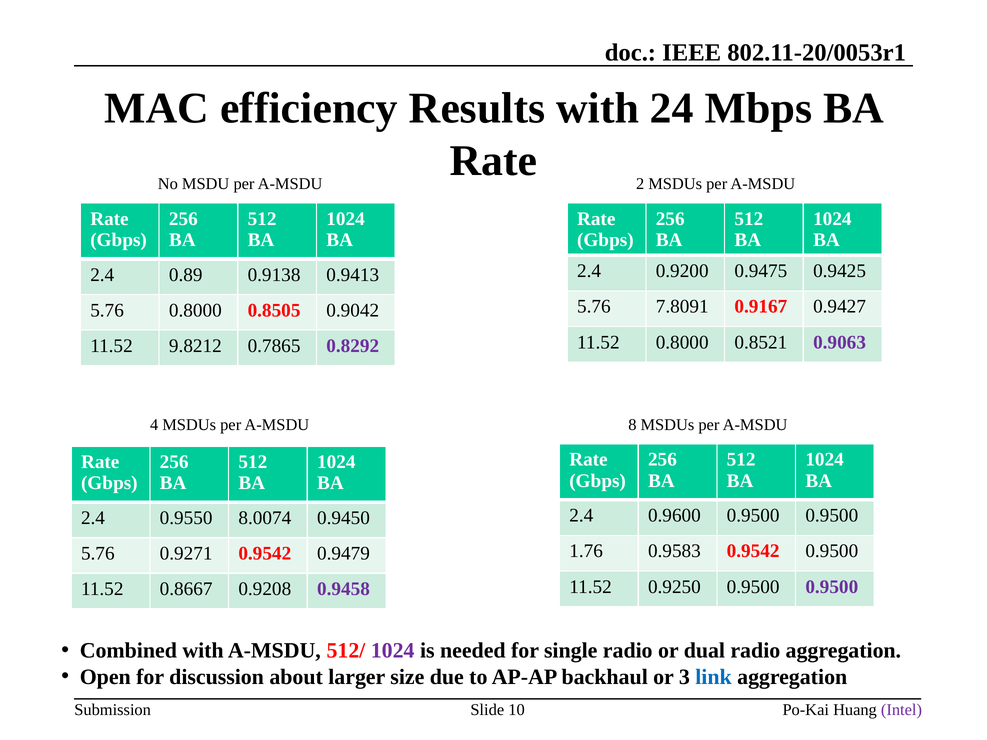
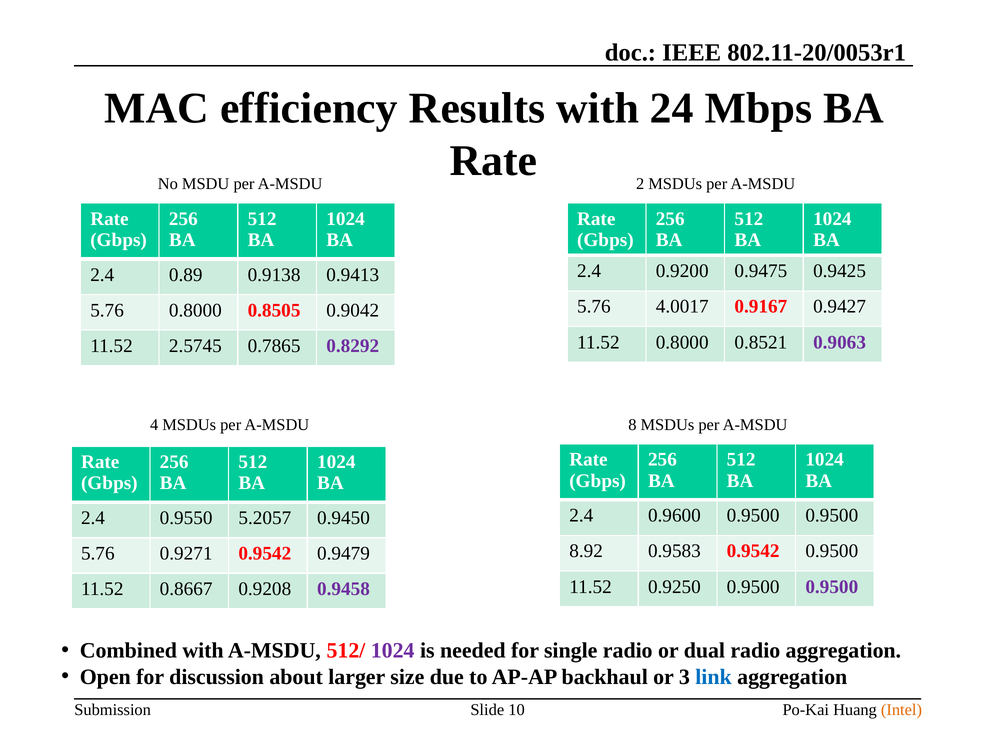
7.8091: 7.8091 -> 4.0017
9.8212: 9.8212 -> 2.5745
8.0074: 8.0074 -> 5.2057
1.76: 1.76 -> 8.92
Intel colour: purple -> orange
